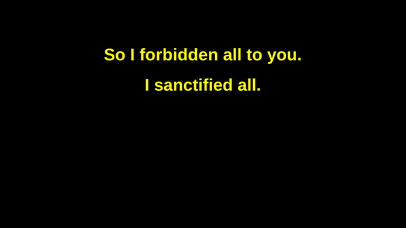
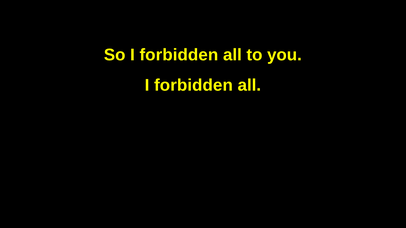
sanctified at (194, 85): sanctified -> forbidden
